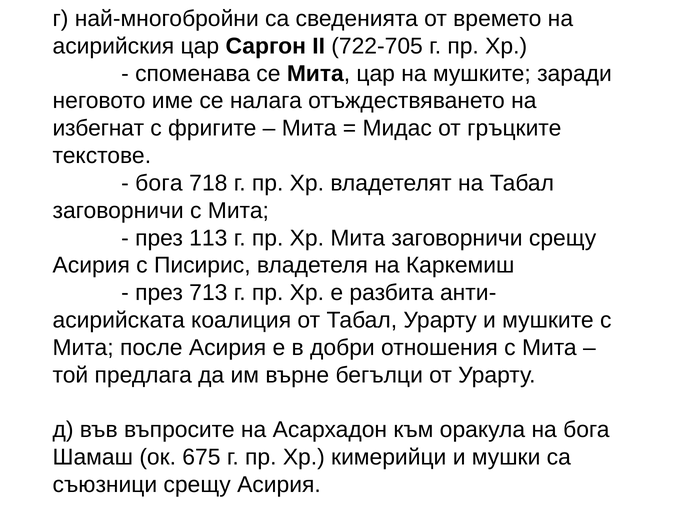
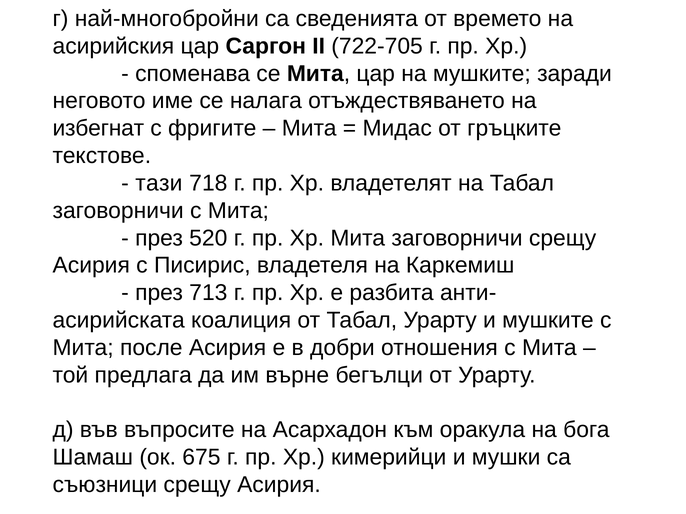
бога at (159, 183): бога -> тази
113: 113 -> 520
